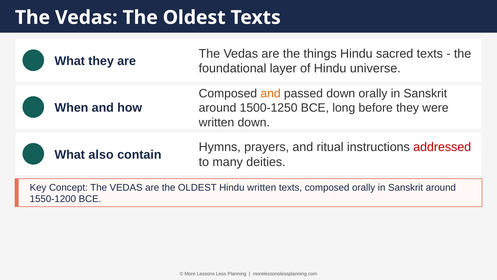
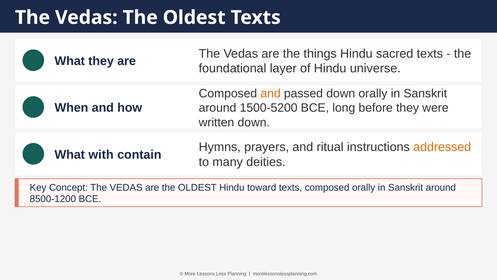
1500-1250: 1500-1250 -> 1500-5200
addressed colour: red -> orange
also: also -> with
Hindu written: written -> toward
1550-1200: 1550-1200 -> 8500-1200
